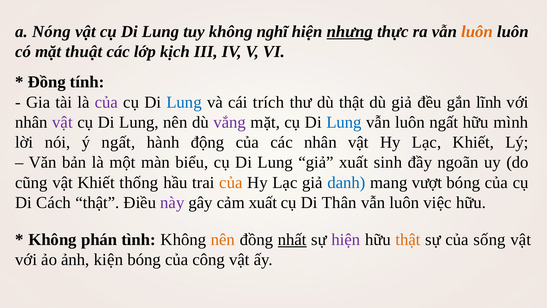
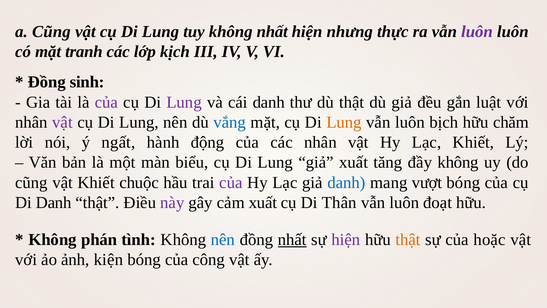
a Nóng: Nóng -> Cũng
không nghĩ: nghĩ -> nhất
nhưng underline: present -> none
luôn at (477, 32) colour: orange -> purple
thuật: thuật -> tranh
tính: tính -> sinh
Lung at (184, 102) colour: blue -> purple
cái trích: trích -> danh
lĩnh: lĩnh -> luật
vắng colour: purple -> blue
Lung at (344, 122) colour: blue -> orange
luôn ngất: ngất -> bịch
mình: mình -> chăm
sinh: sinh -> tăng
đầy ngoãn: ngoãn -> không
thống: thống -> chuộc
của at (231, 182) colour: orange -> purple
Di Cách: Cách -> Danh
việc: việc -> đoạt
nên at (223, 239) colour: orange -> blue
sống: sống -> hoặc
